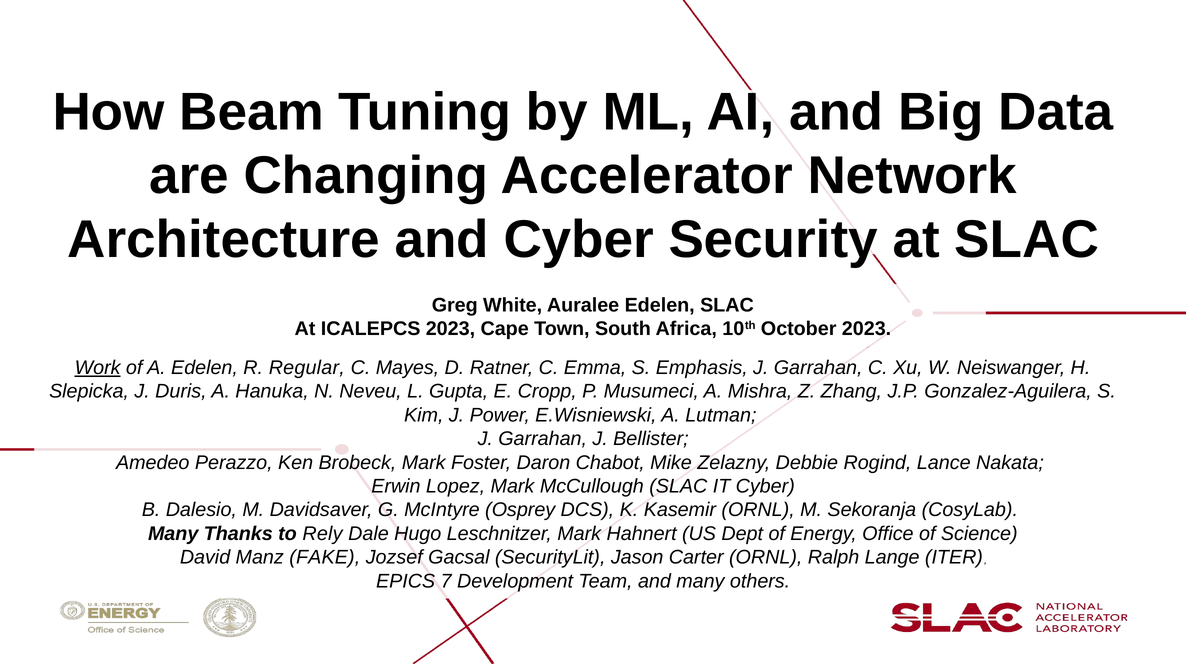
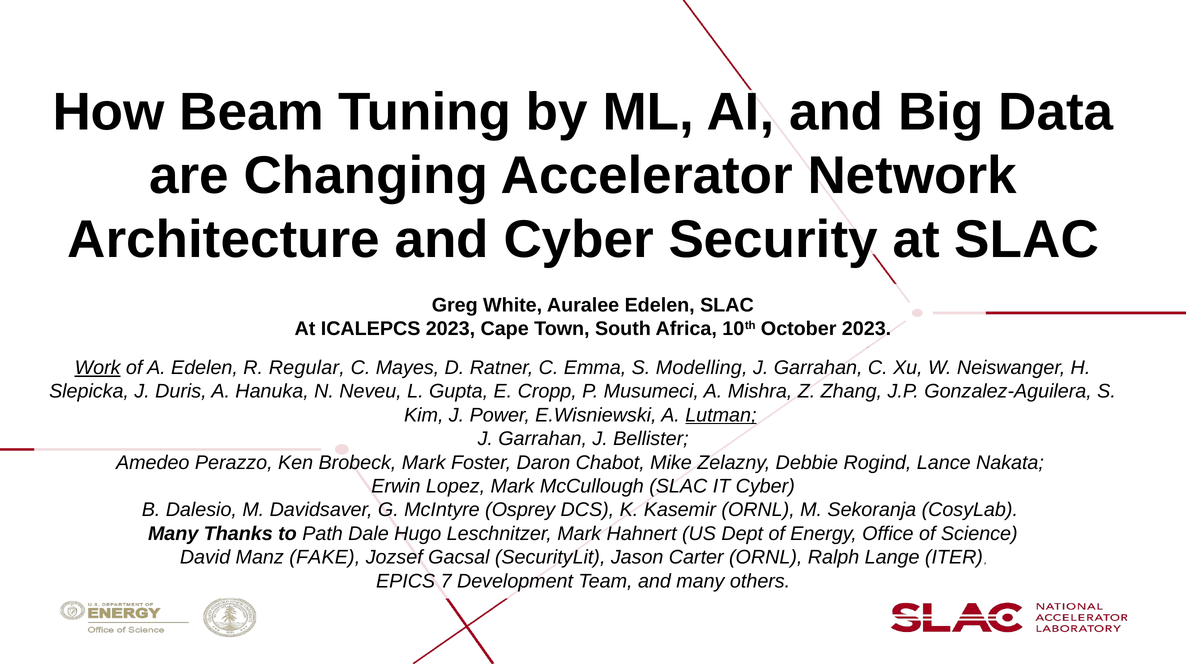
Emphasis: Emphasis -> Modelling
Lutman underline: none -> present
Rely: Rely -> Path
